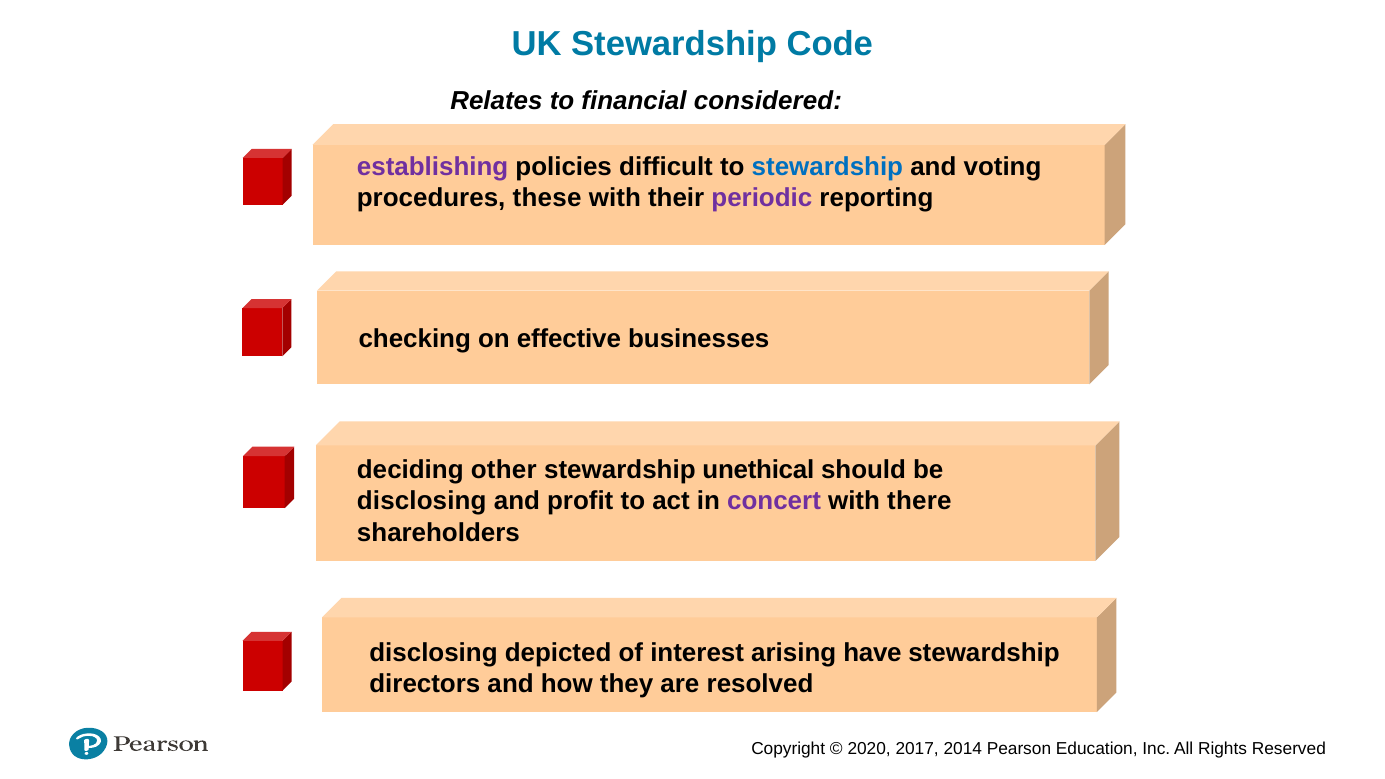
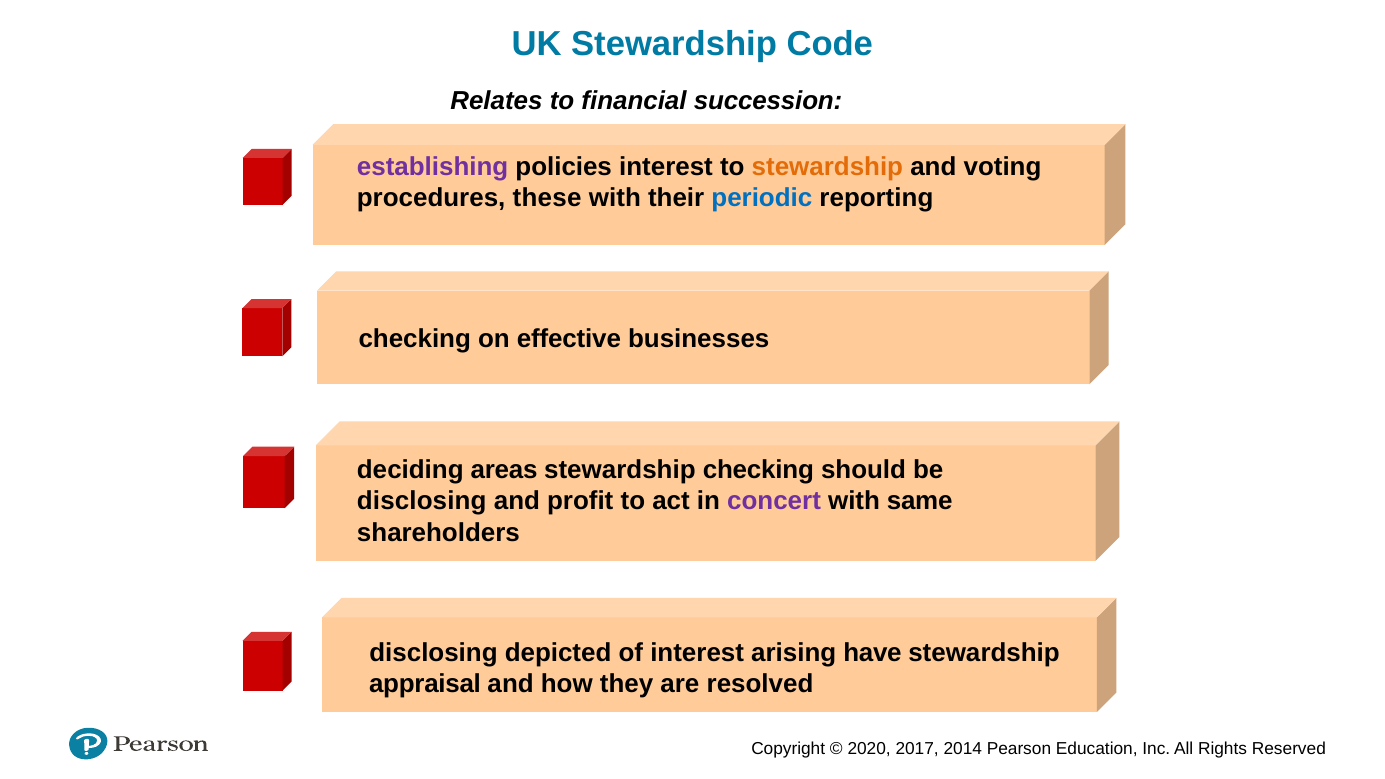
considered: considered -> succession
policies difficult: difficult -> interest
stewardship at (827, 167) colour: blue -> orange
periodic colour: purple -> blue
other: other -> areas
stewardship unethical: unethical -> checking
there: there -> same
directors: directors -> appraisal
